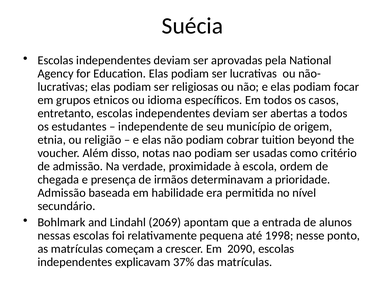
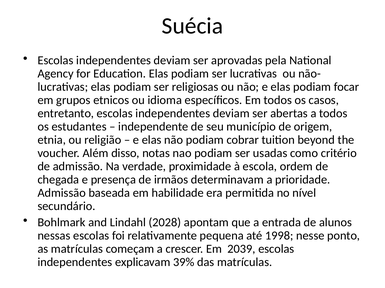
2069: 2069 -> 2028
2090: 2090 -> 2039
37%: 37% -> 39%
